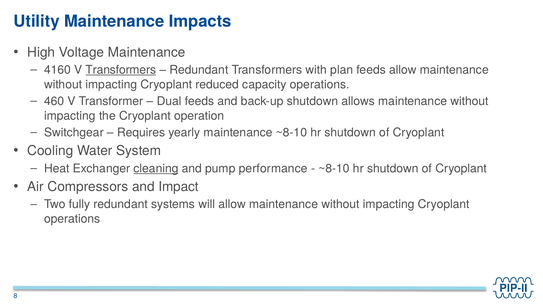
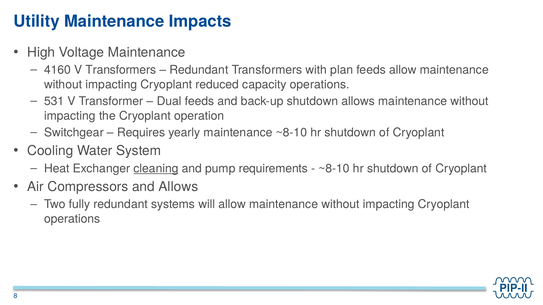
Transformers at (121, 70) underline: present -> none
460: 460 -> 531
performance: performance -> requirements
and Impact: Impact -> Allows
